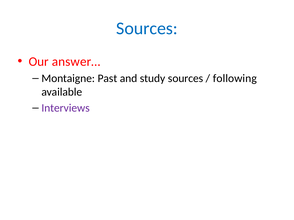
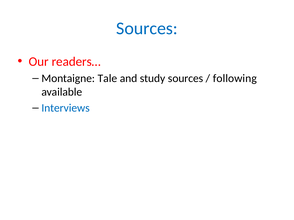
answer…: answer… -> readers…
Past: Past -> Tale
Interviews colour: purple -> blue
